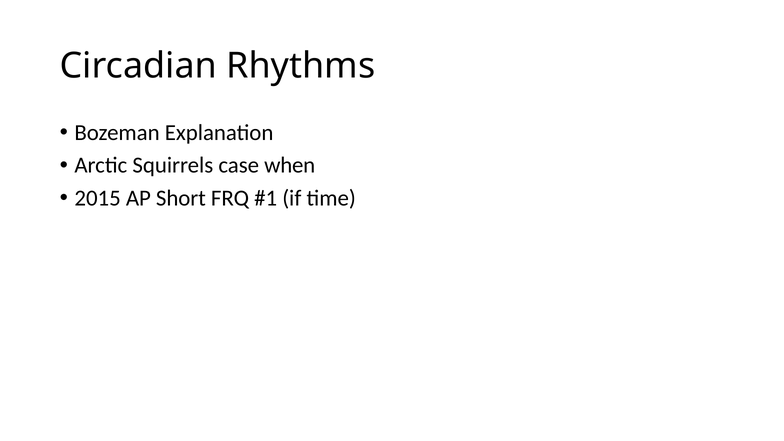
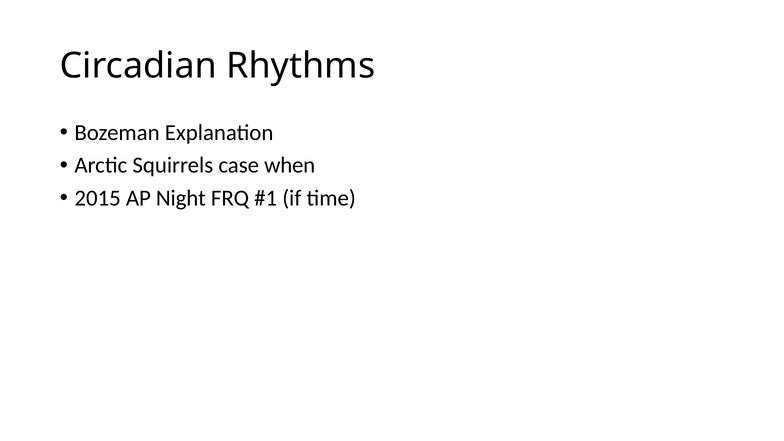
Short: Short -> Night
